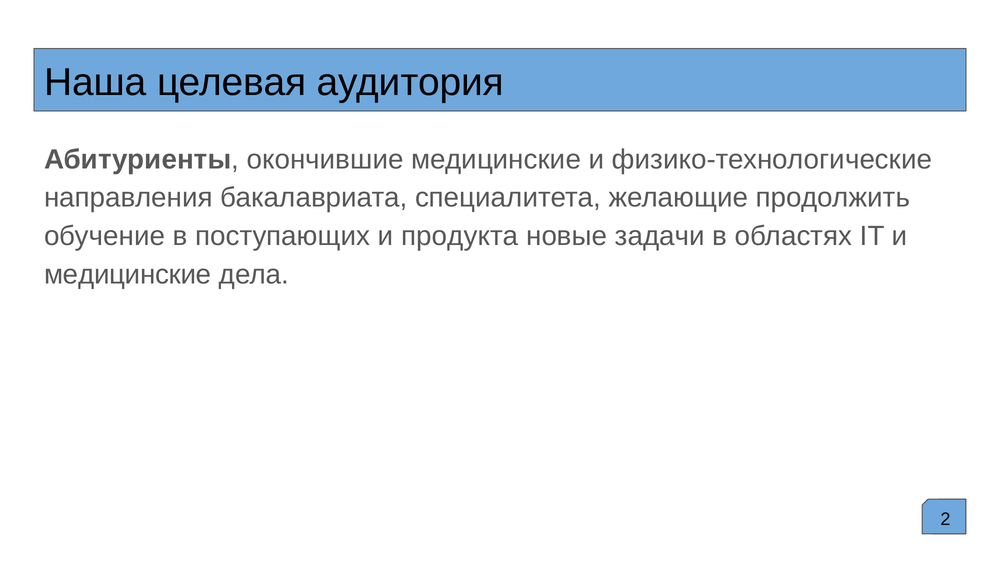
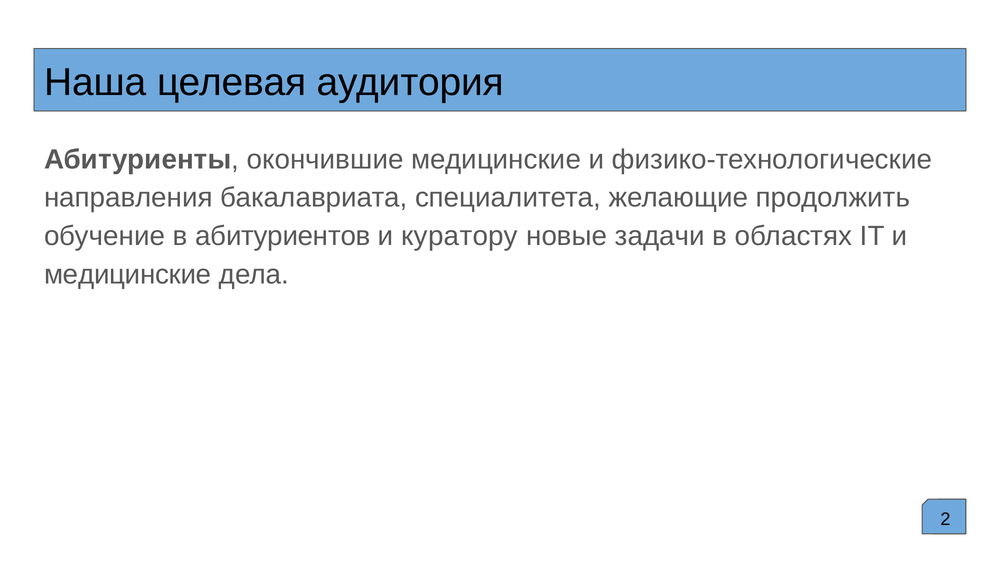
поступающих: поступающих -> абитуриентов
продукта: продукта -> куратору
